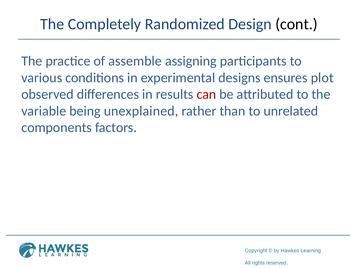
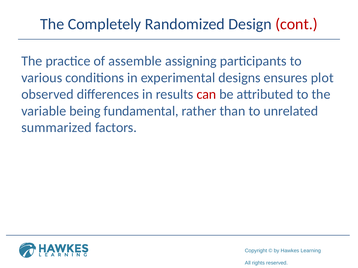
cont colour: black -> red
unexplained: unexplained -> fundamental
components: components -> summarized
